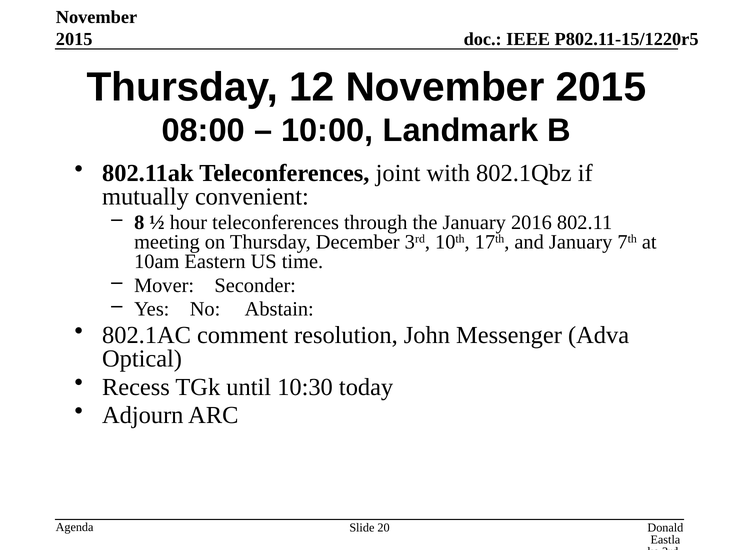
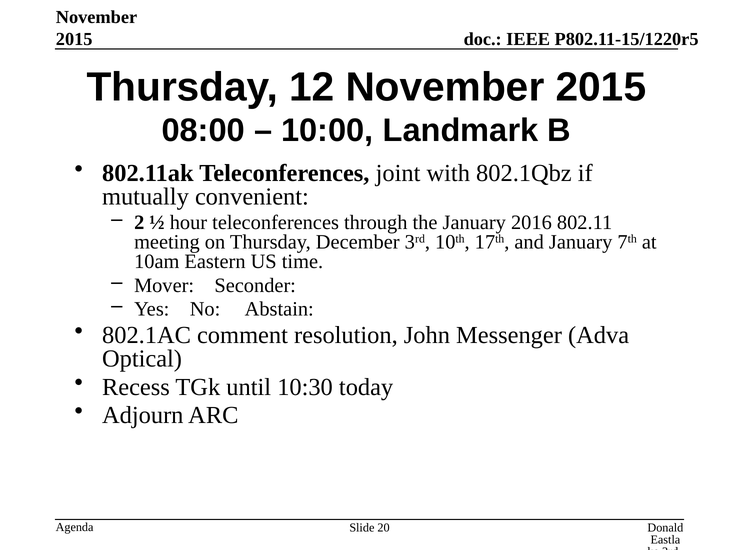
8: 8 -> 2
